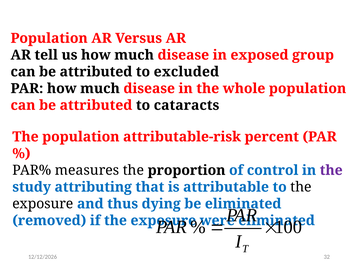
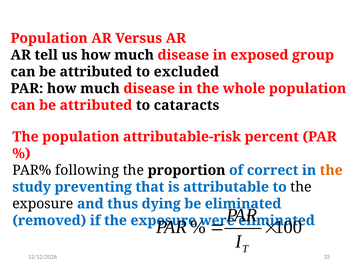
measures: measures -> following
control: control -> correct
the at (331, 170) colour: purple -> orange
attributing: attributing -> preventing
